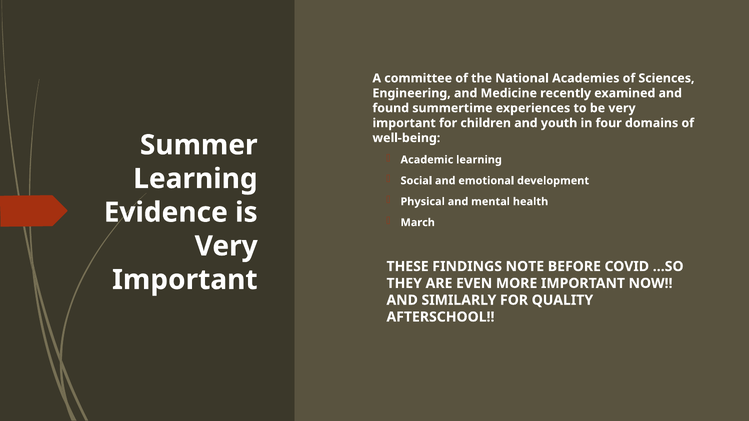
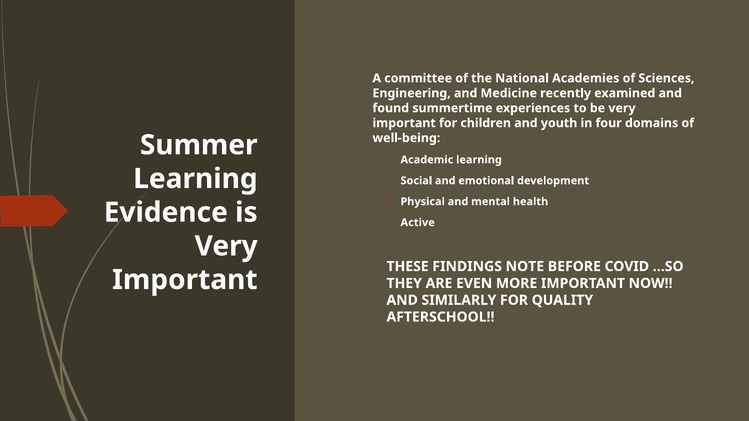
March: March -> Active
